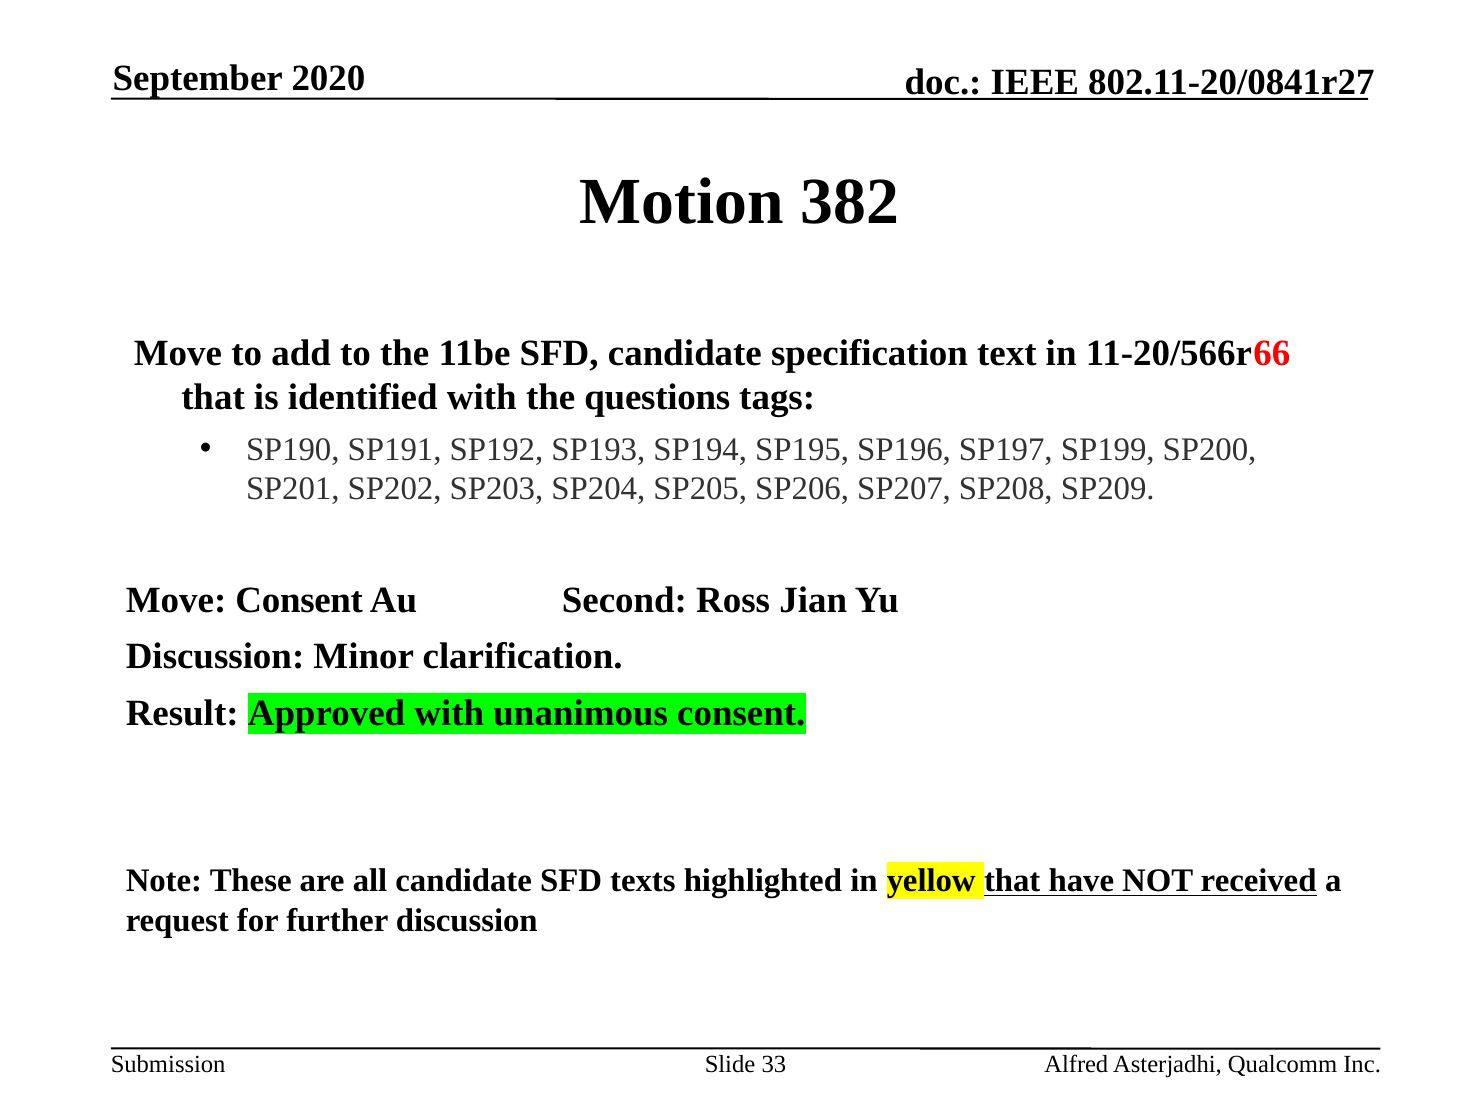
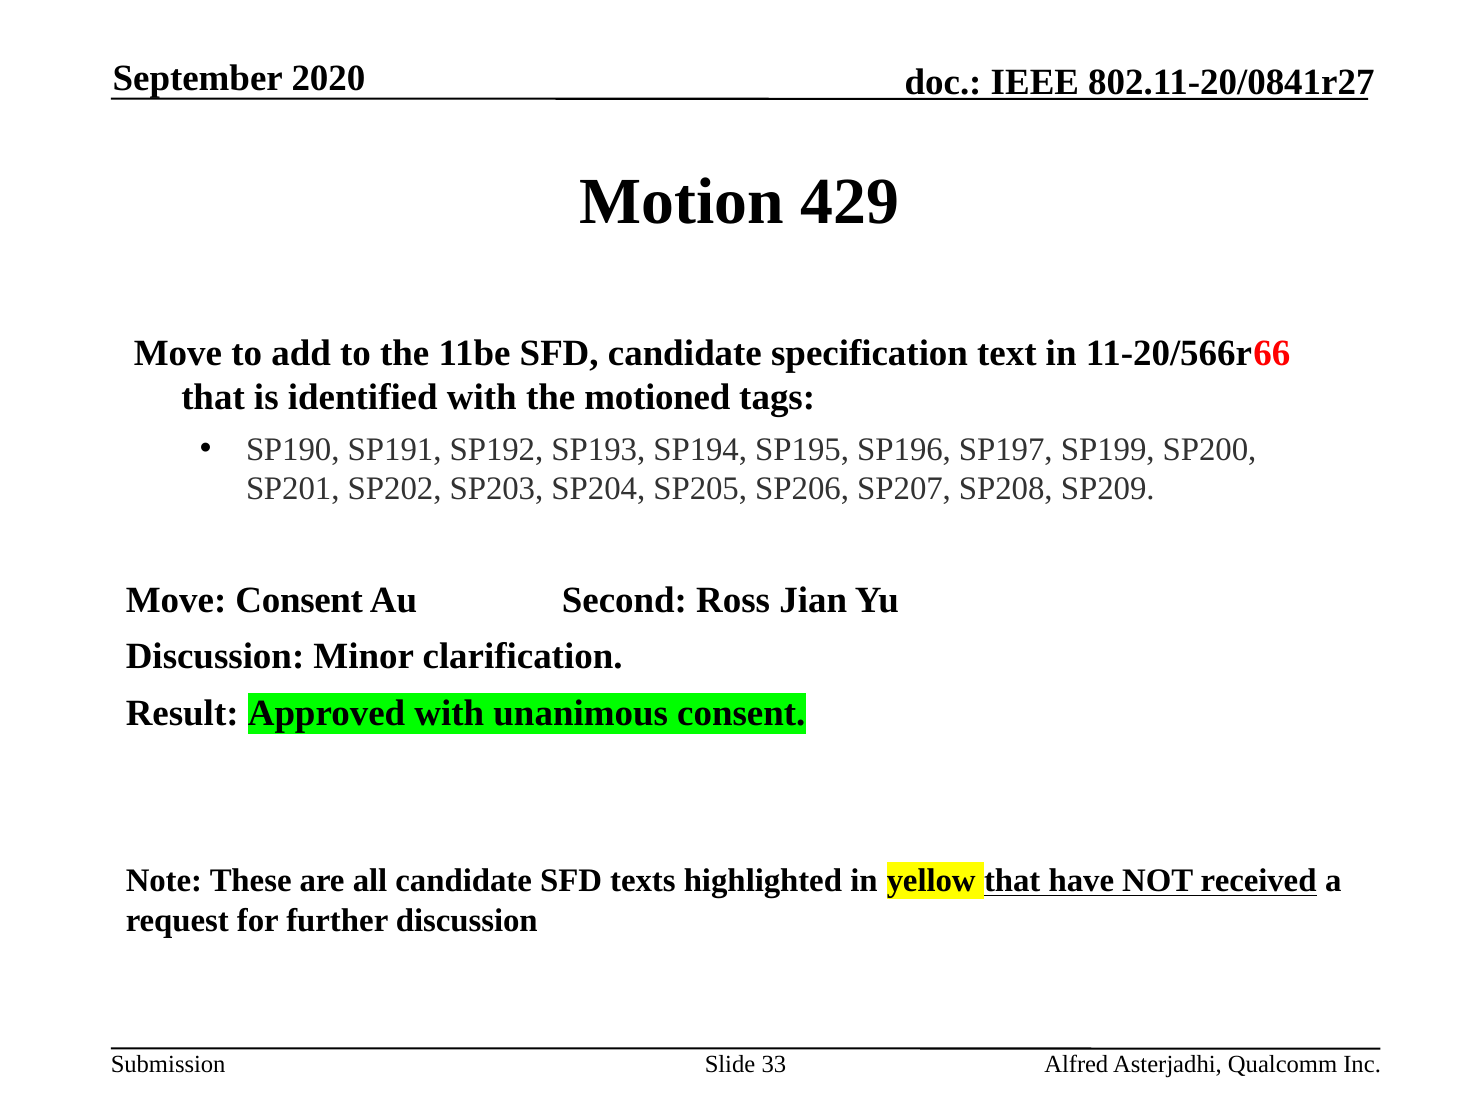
382: 382 -> 429
questions: questions -> motioned
